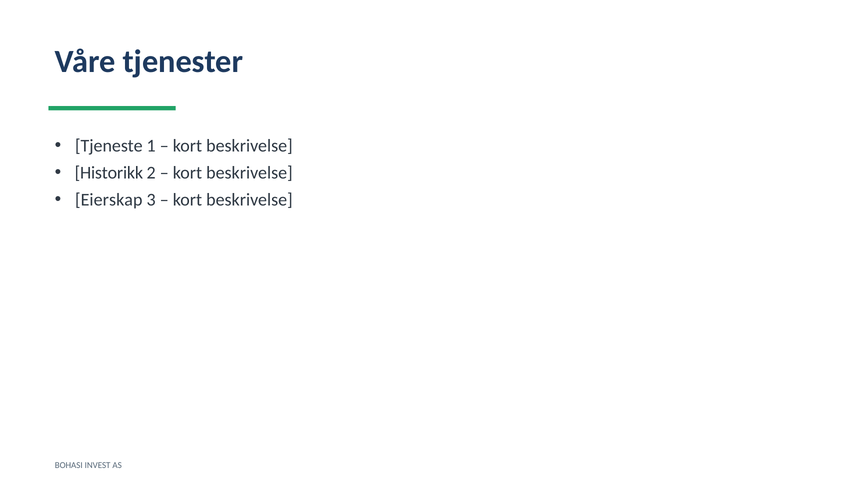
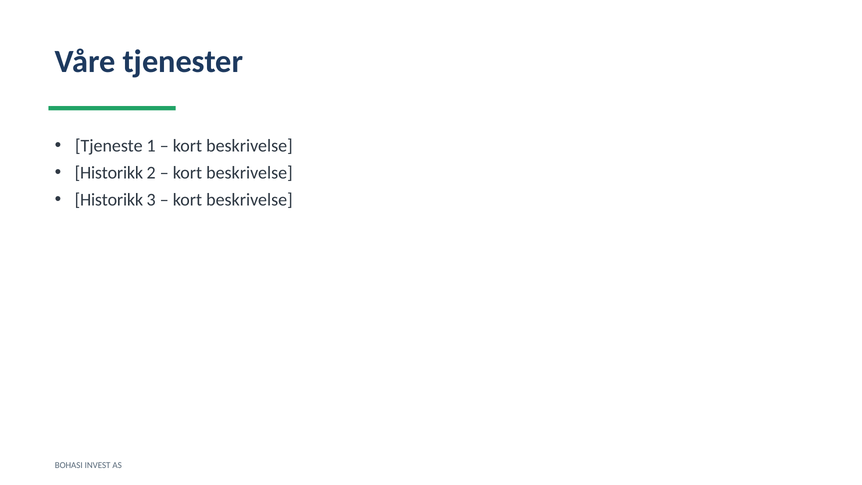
Eierskap at (109, 200): Eierskap -> Historikk
